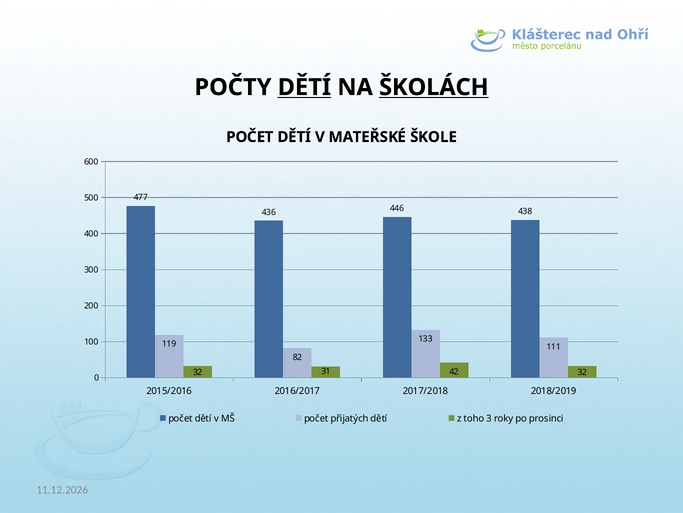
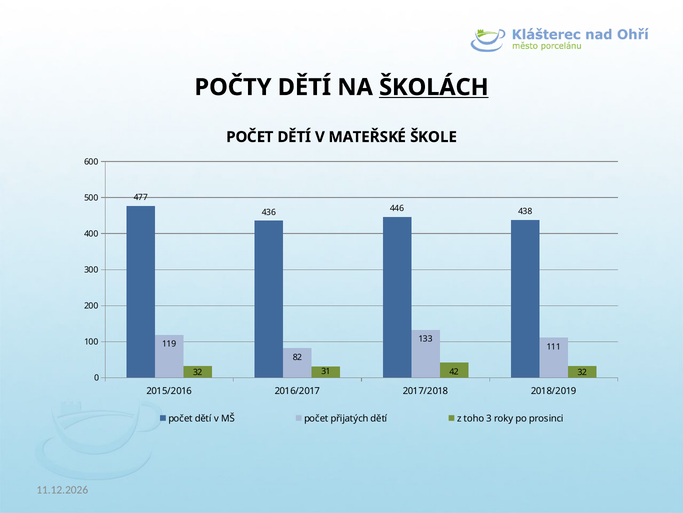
DĚTÍ at (304, 87) underline: present -> none
